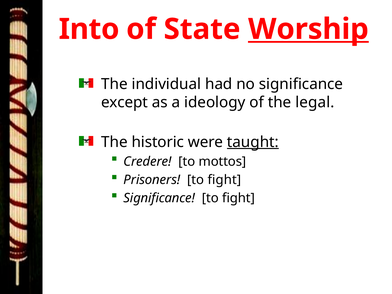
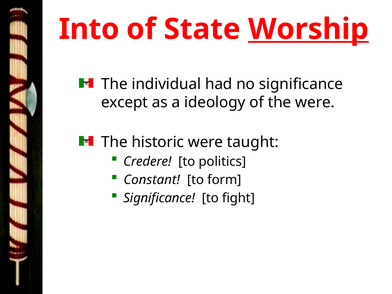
the legal: legal -> were
taught underline: present -> none
mottos: mottos -> politics
Prisoners: Prisoners -> Constant
fight at (224, 180): fight -> form
